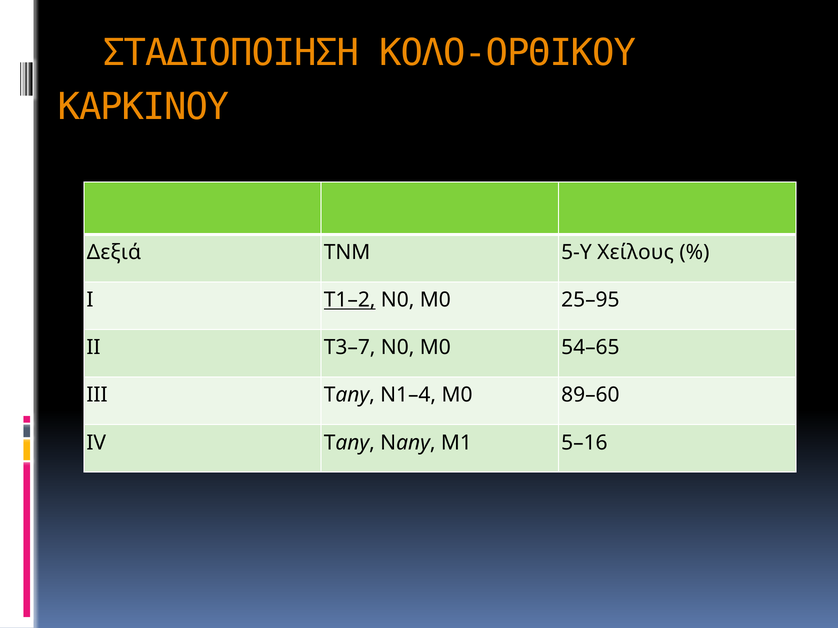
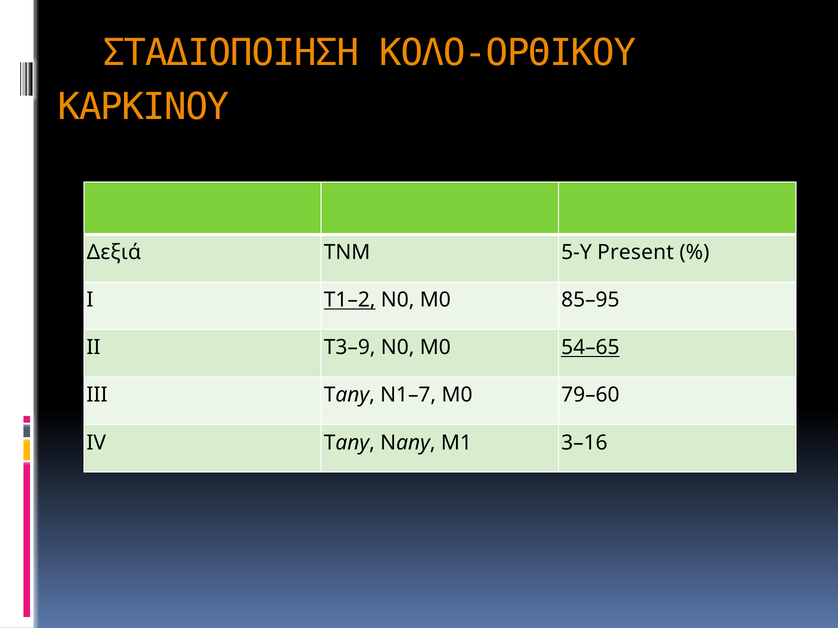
Χείλους: Χείλους -> Present
25–95: 25–95 -> 85–95
T3–7: T3–7 -> T3–9
54–65 underline: none -> present
N1–4: N1–4 -> N1–7
89–60: 89–60 -> 79–60
5–16: 5–16 -> 3–16
